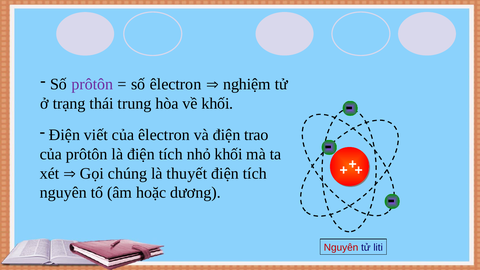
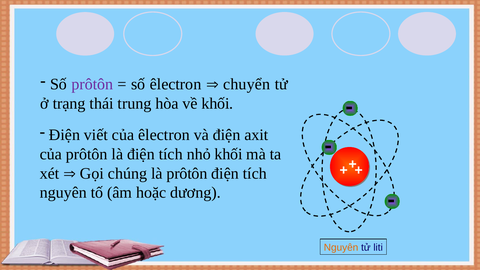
nghiệm: nghiệm -> chuyển
trao: trao -> axit
là thuyết: thuyết -> prôtôn
Nguyên at (341, 247) colour: red -> orange
